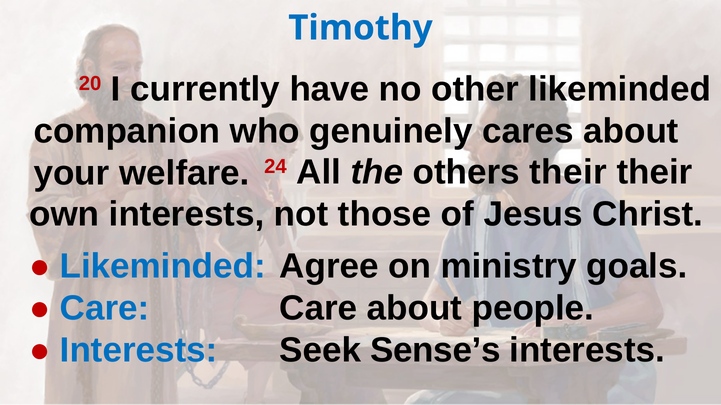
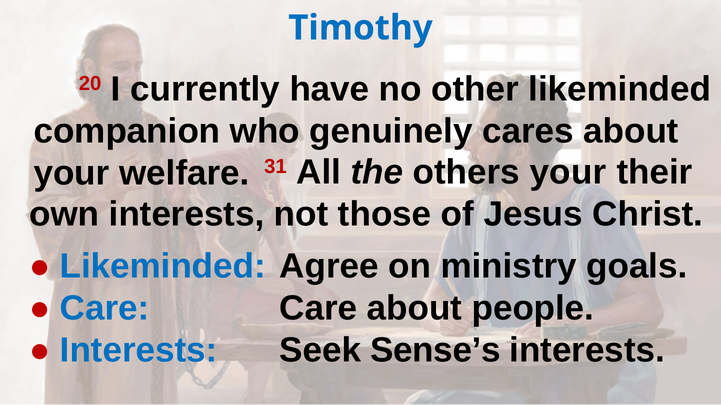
24: 24 -> 31
others their: their -> your
